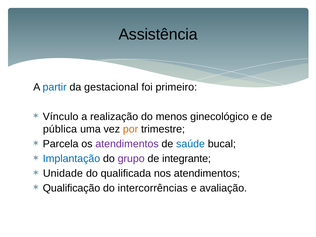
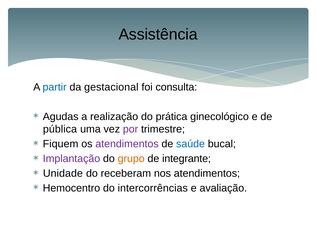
primeiro: primeiro -> consulta
Vínculo: Vínculo -> Agudas
menos: menos -> prática
por colour: orange -> purple
Parcela: Parcela -> Fiquem
Implantação colour: blue -> purple
grupo colour: purple -> orange
qualificada: qualificada -> receberam
Qualificação: Qualificação -> Hemocentro
